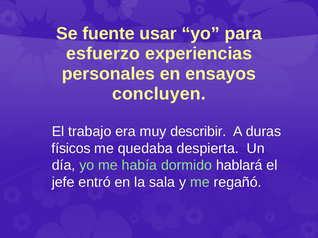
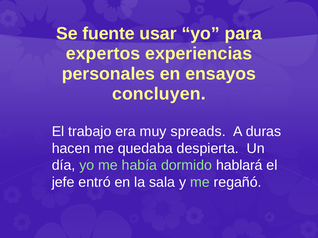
esfuerzo: esfuerzo -> expertos
describir: describir -> spreads
físicos: físicos -> hacen
